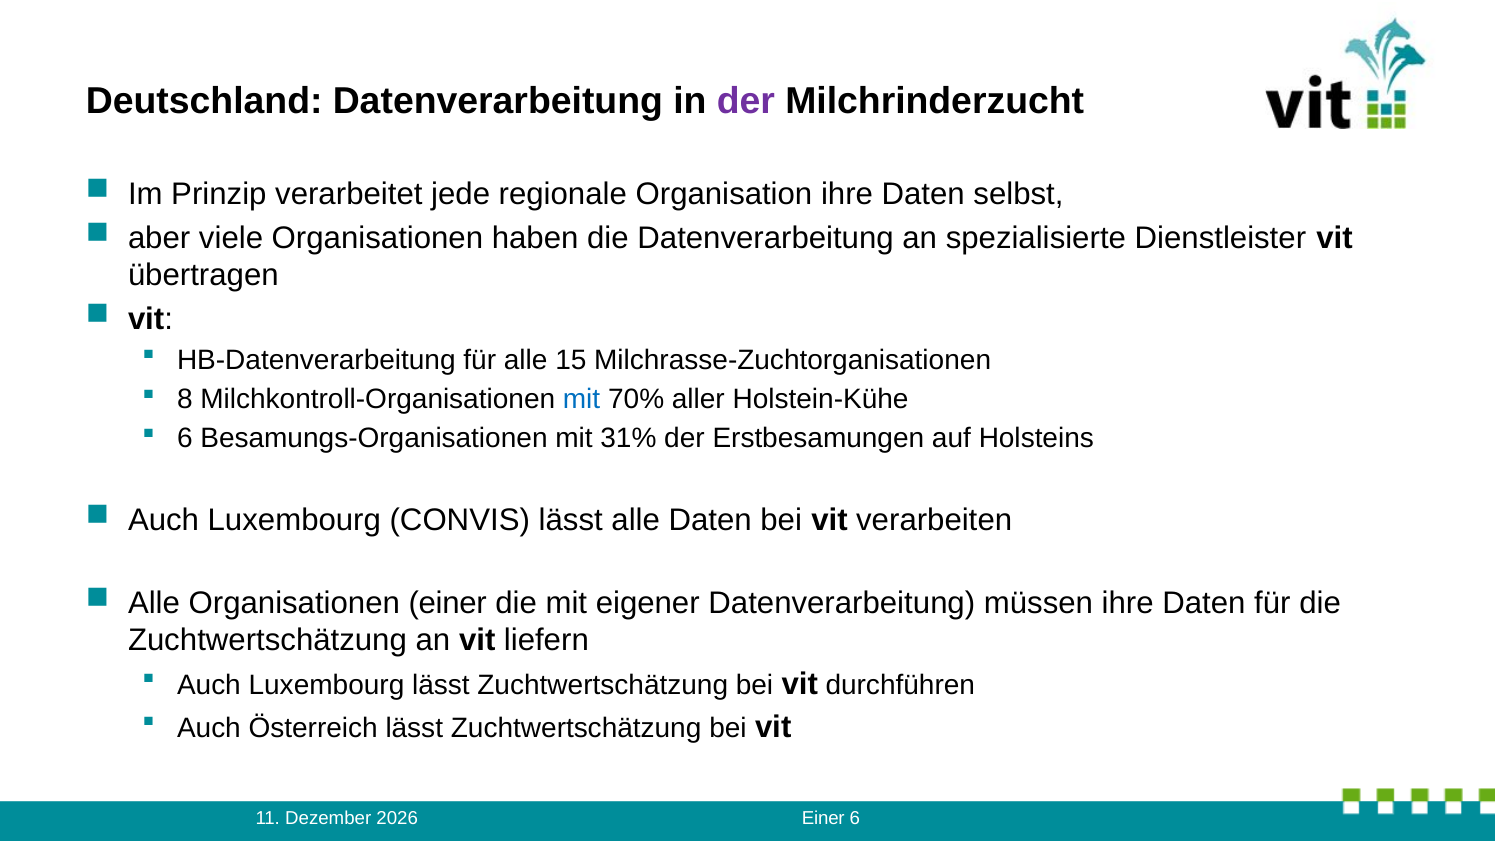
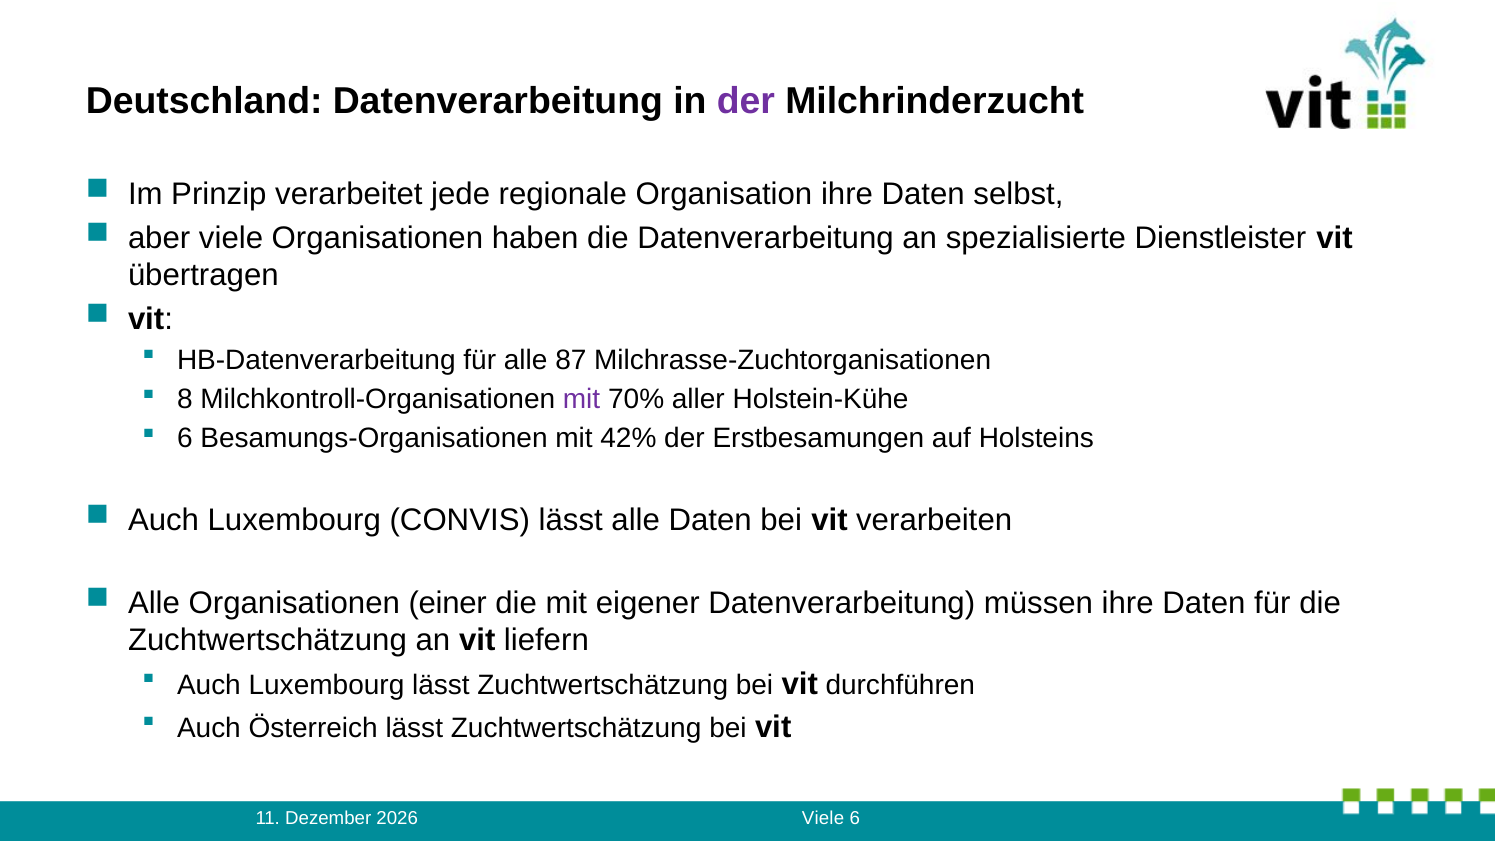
15: 15 -> 87
mit at (582, 399) colour: blue -> purple
31%: 31% -> 42%
Einer at (823, 818): Einer -> Viele
